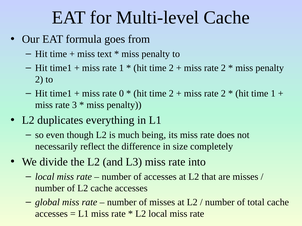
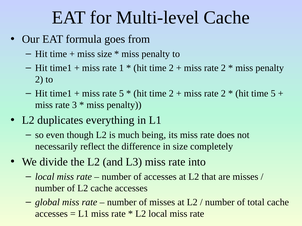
miss text: text -> size
rate 0: 0 -> 5
time 1: 1 -> 5
